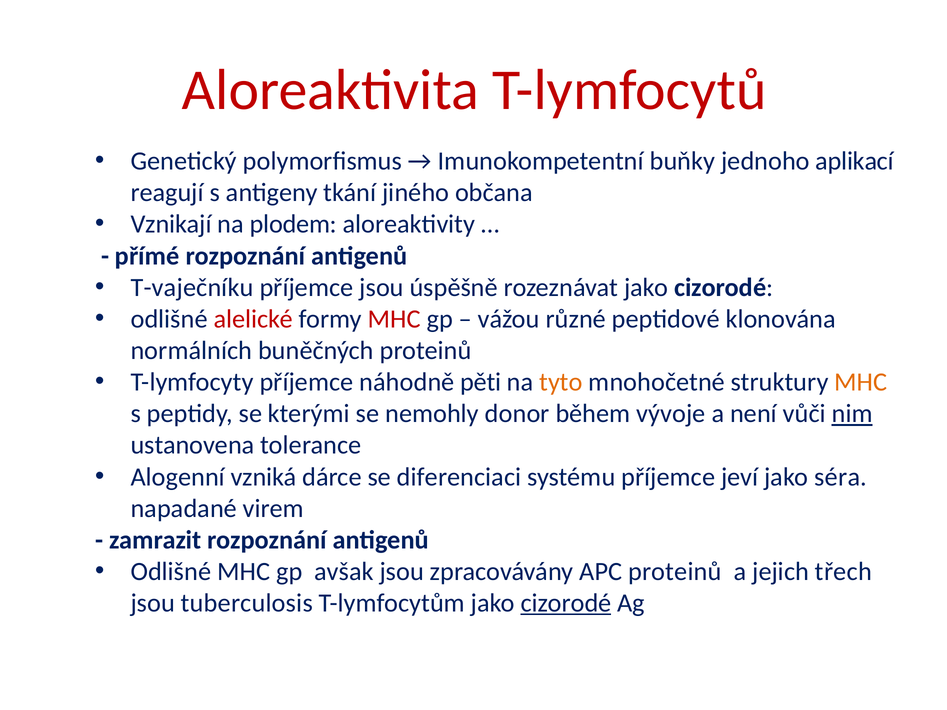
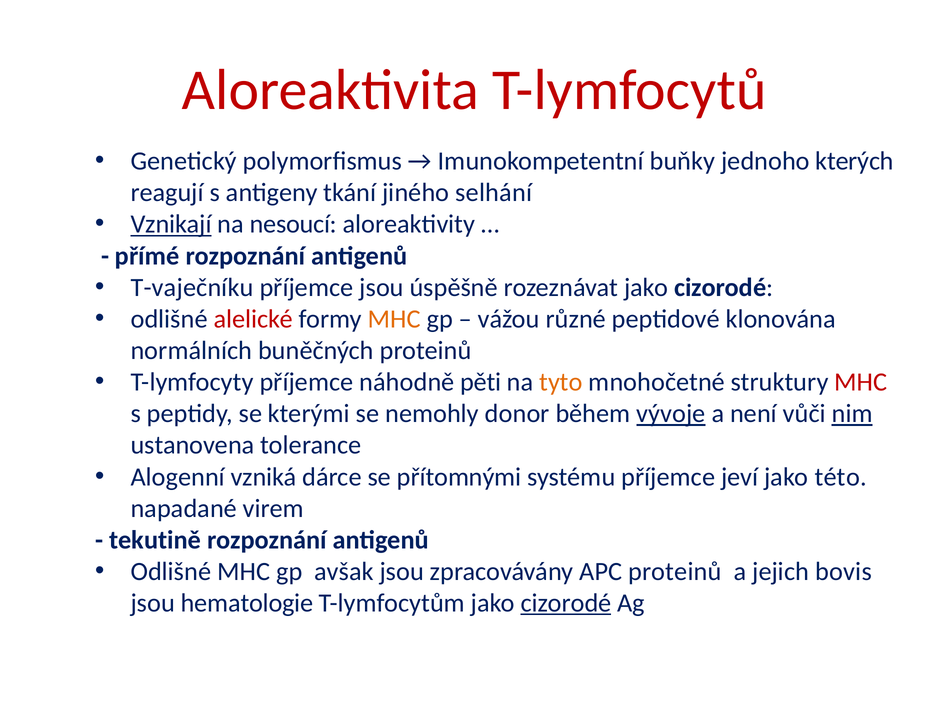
aplikací: aplikací -> kterých
občana: občana -> selhání
Vznikají underline: none -> present
plodem: plodem -> nesoucí
MHC at (394, 319) colour: red -> orange
MHC at (861, 382) colour: orange -> red
vývoje underline: none -> present
diferenciaci: diferenciaci -> přítomnými
séra: séra -> této
zamrazit: zamrazit -> tekutině
třech: třech -> bovis
tuberculosis: tuberculosis -> hematologie
